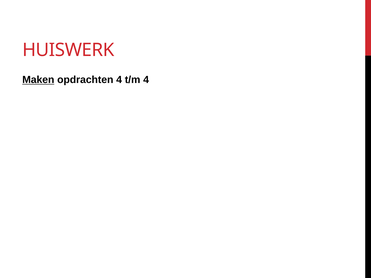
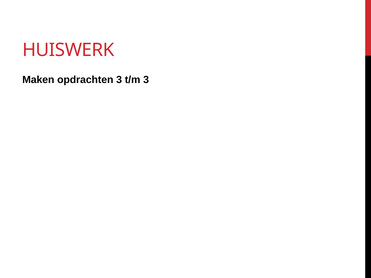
Maken underline: present -> none
opdrachten 4: 4 -> 3
t/m 4: 4 -> 3
